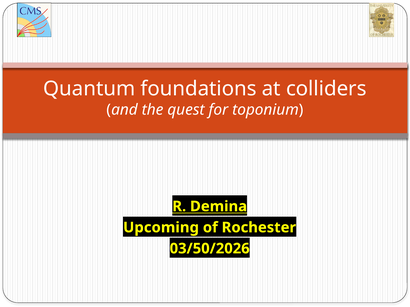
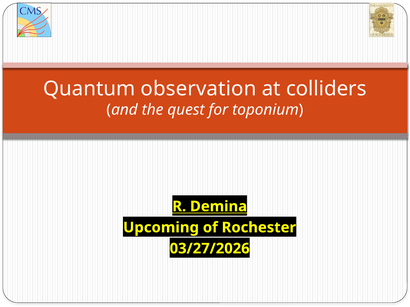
foundations: foundations -> observation
03/50/2026: 03/50/2026 -> 03/27/2026
